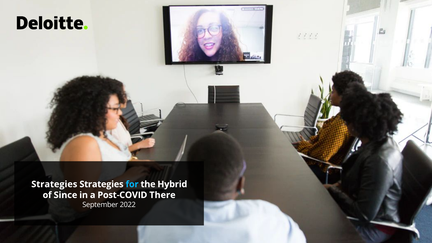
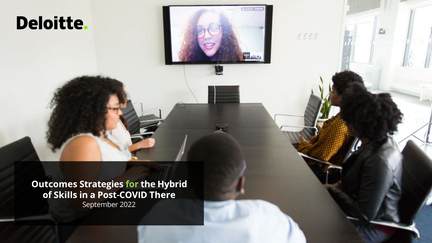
Strategies at (54, 184): Strategies -> Outcomes
for colour: light blue -> light green
Since: Since -> Skills
